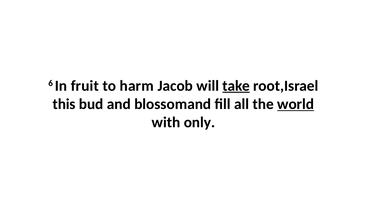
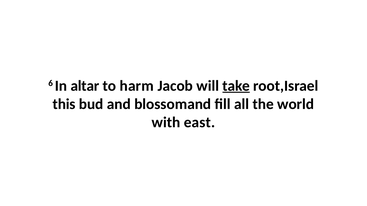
fruit: fruit -> altar
world underline: present -> none
only: only -> east
